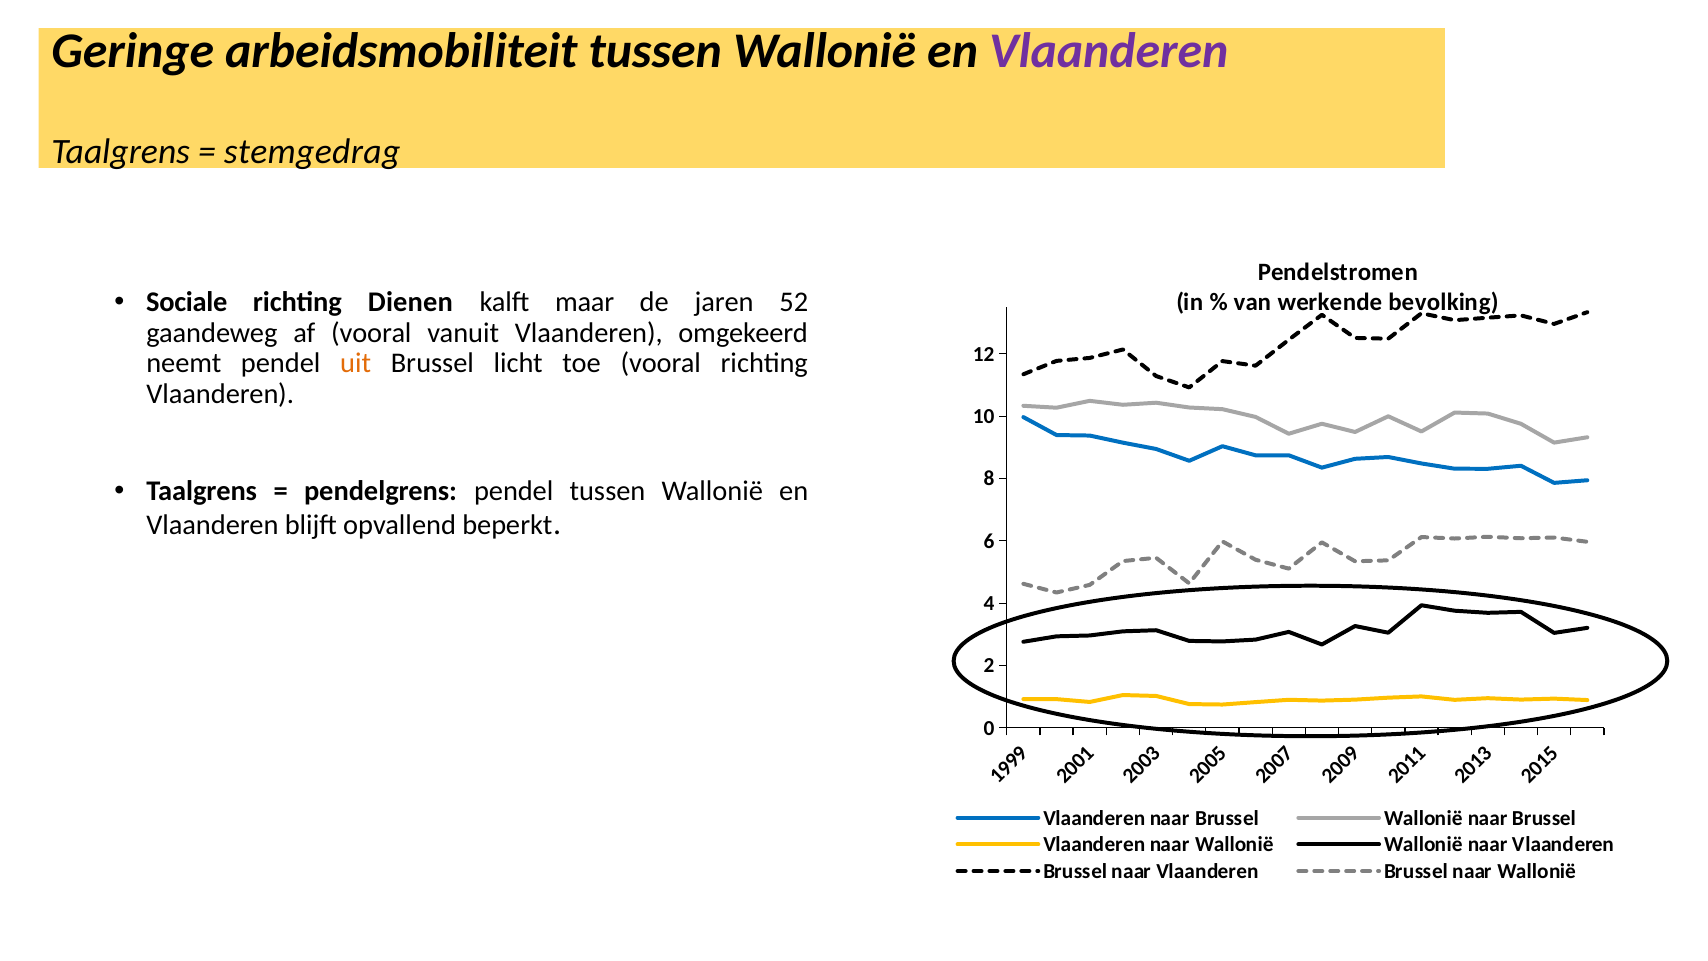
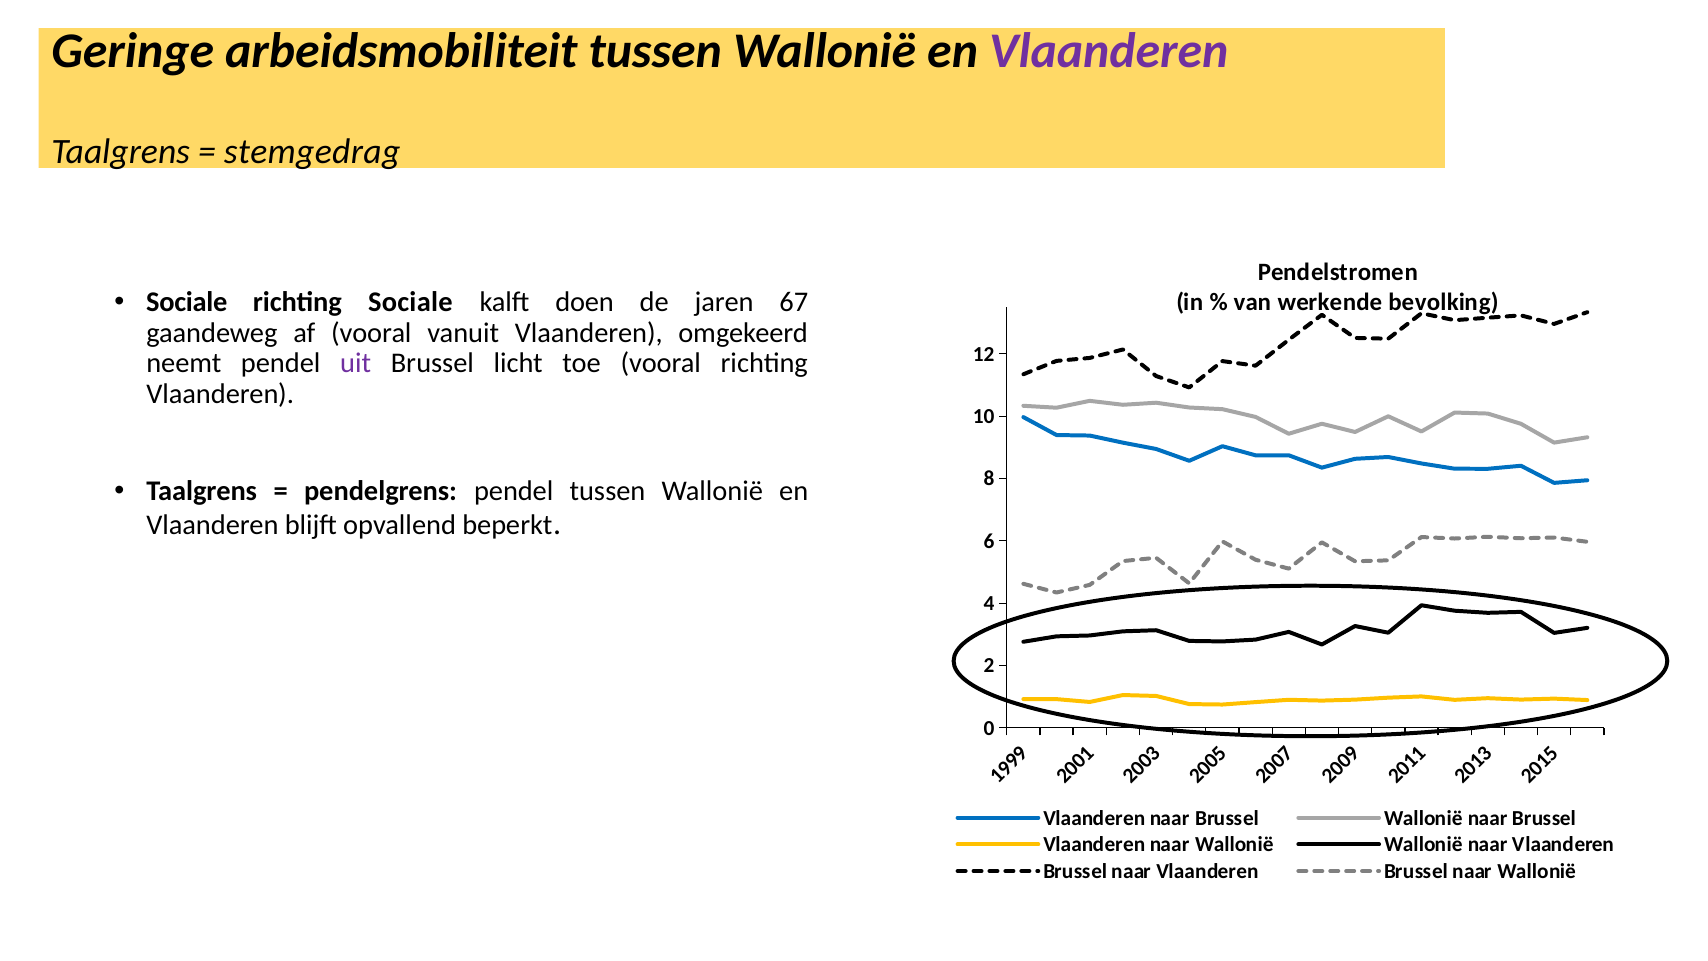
richting Dienen: Dienen -> Sociale
maar: maar -> doen
52: 52 -> 67
uit colour: orange -> purple
